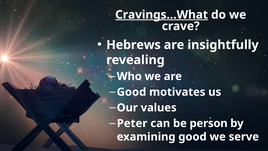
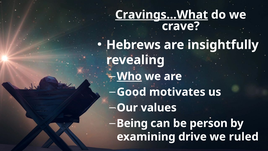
Who underline: none -> present
Peter: Peter -> Being
examining good: good -> drive
serve: serve -> ruled
